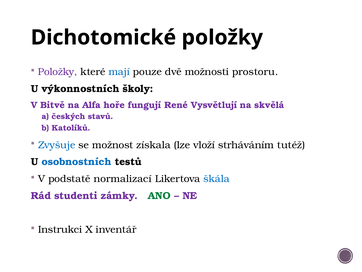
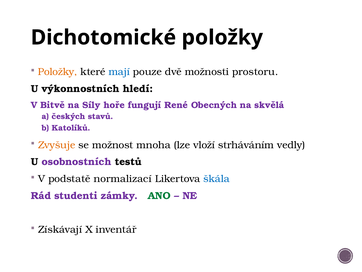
Položky at (58, 72) colour: purple -> orange
školy: školy -> hledí
Alfa: Alfa -> Síly
Vysvětlují: Vysvětlují -> Obecných
Zvyšuje colour: blue -> orange
získala: získala -> mnoha
tutéž: tutéž -> vedly
osobnostních colour: blue -> purple
Instrukci: Instrukci -> Získávají
